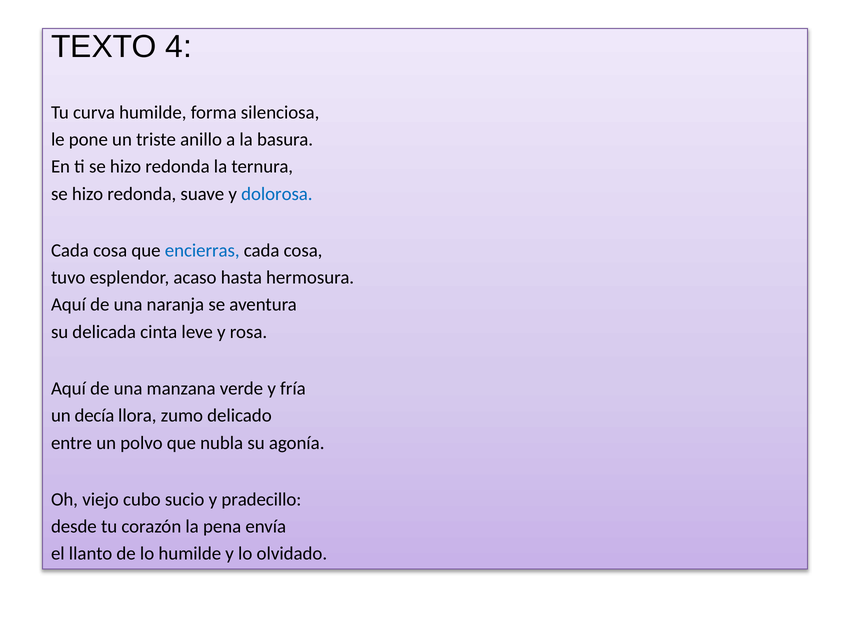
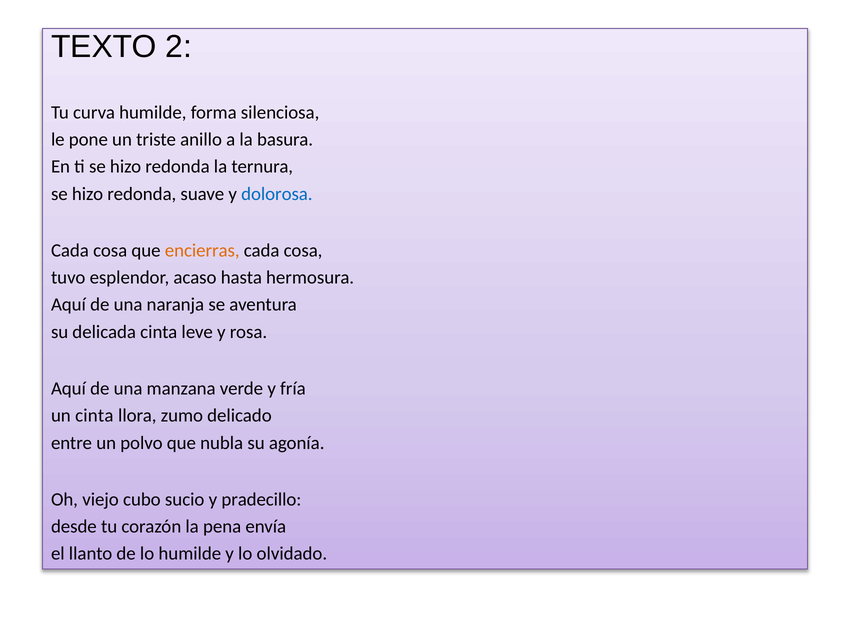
4: 4 -> 2
encierras colour: blue -> orange
un decía: decía -> cinta
